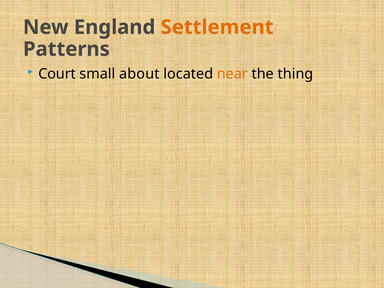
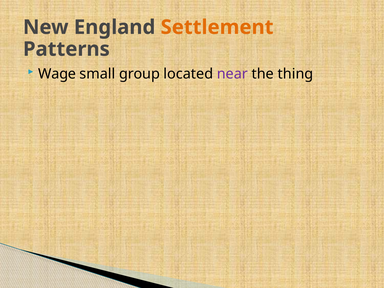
Court: Court -> Wage
about: about -> group
near colour: orange -> purple
